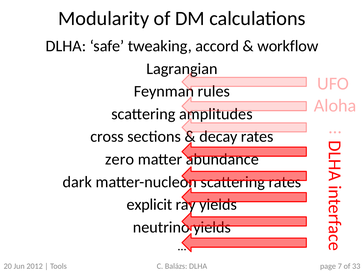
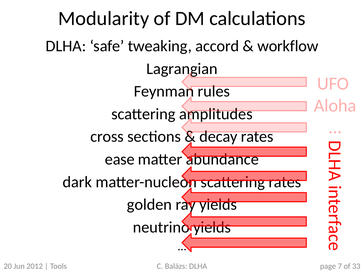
zero: zero -> ease
explicit: explicit -> golden
